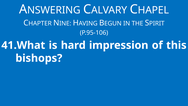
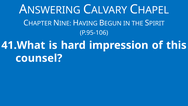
bishops: bishops -> counsel
